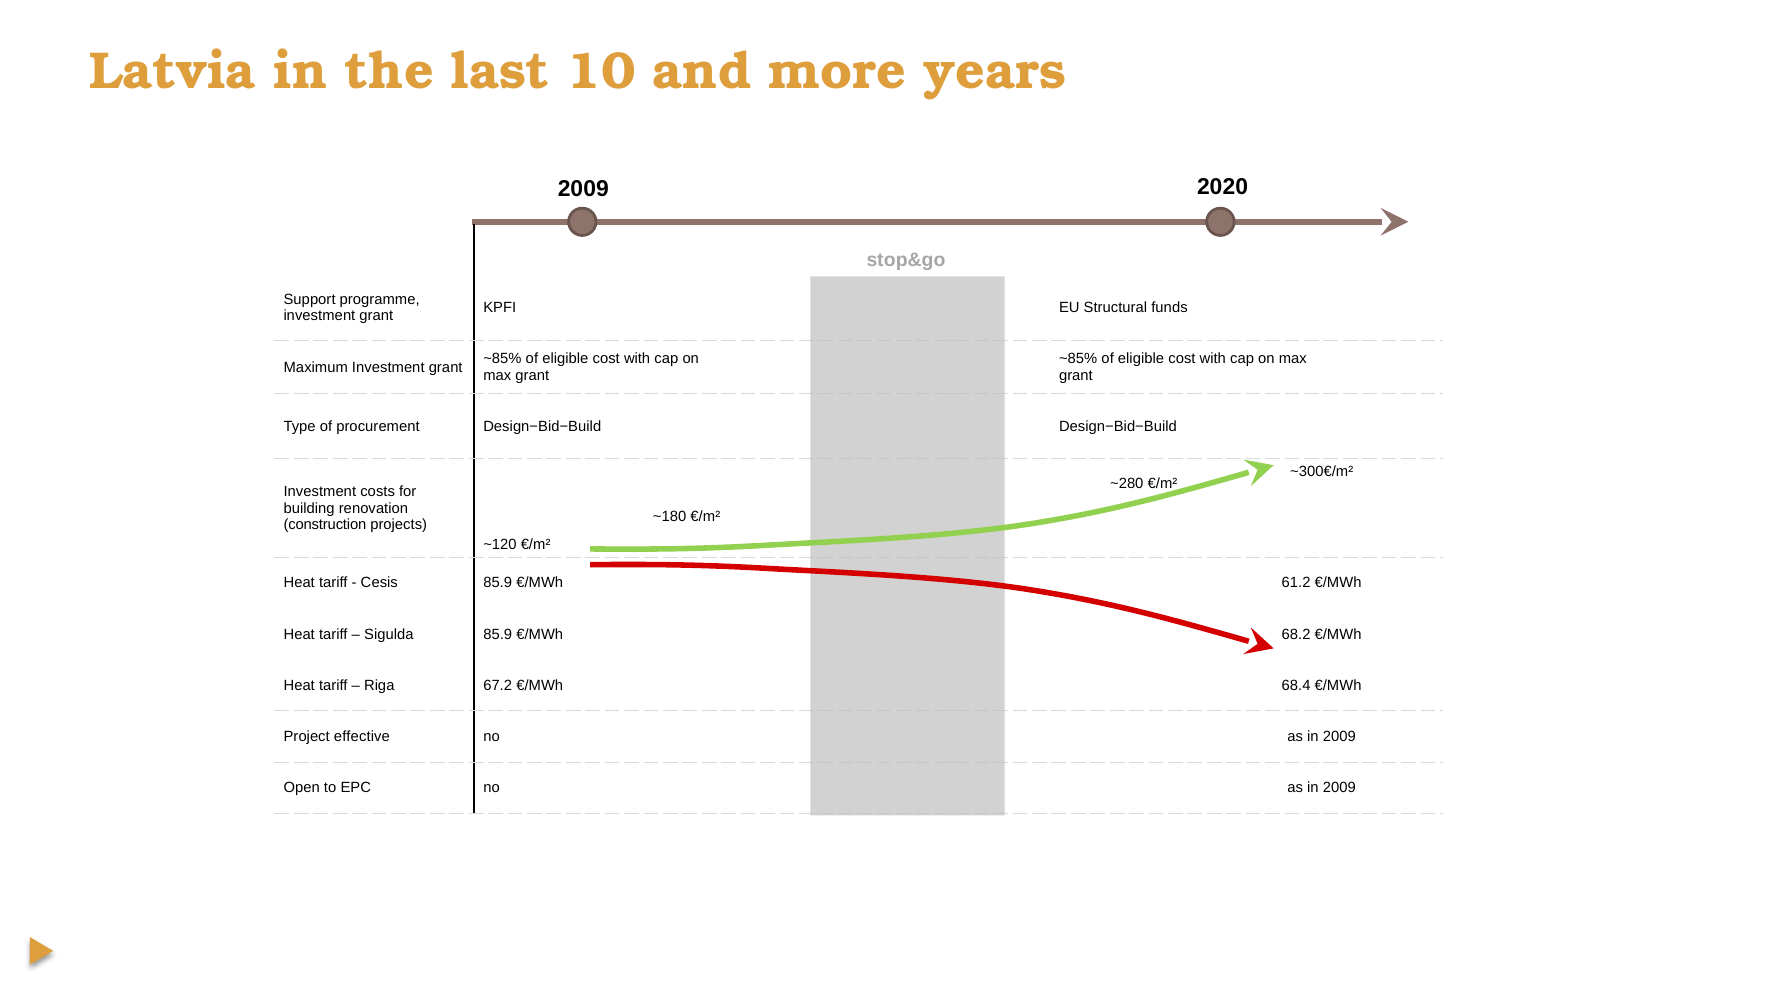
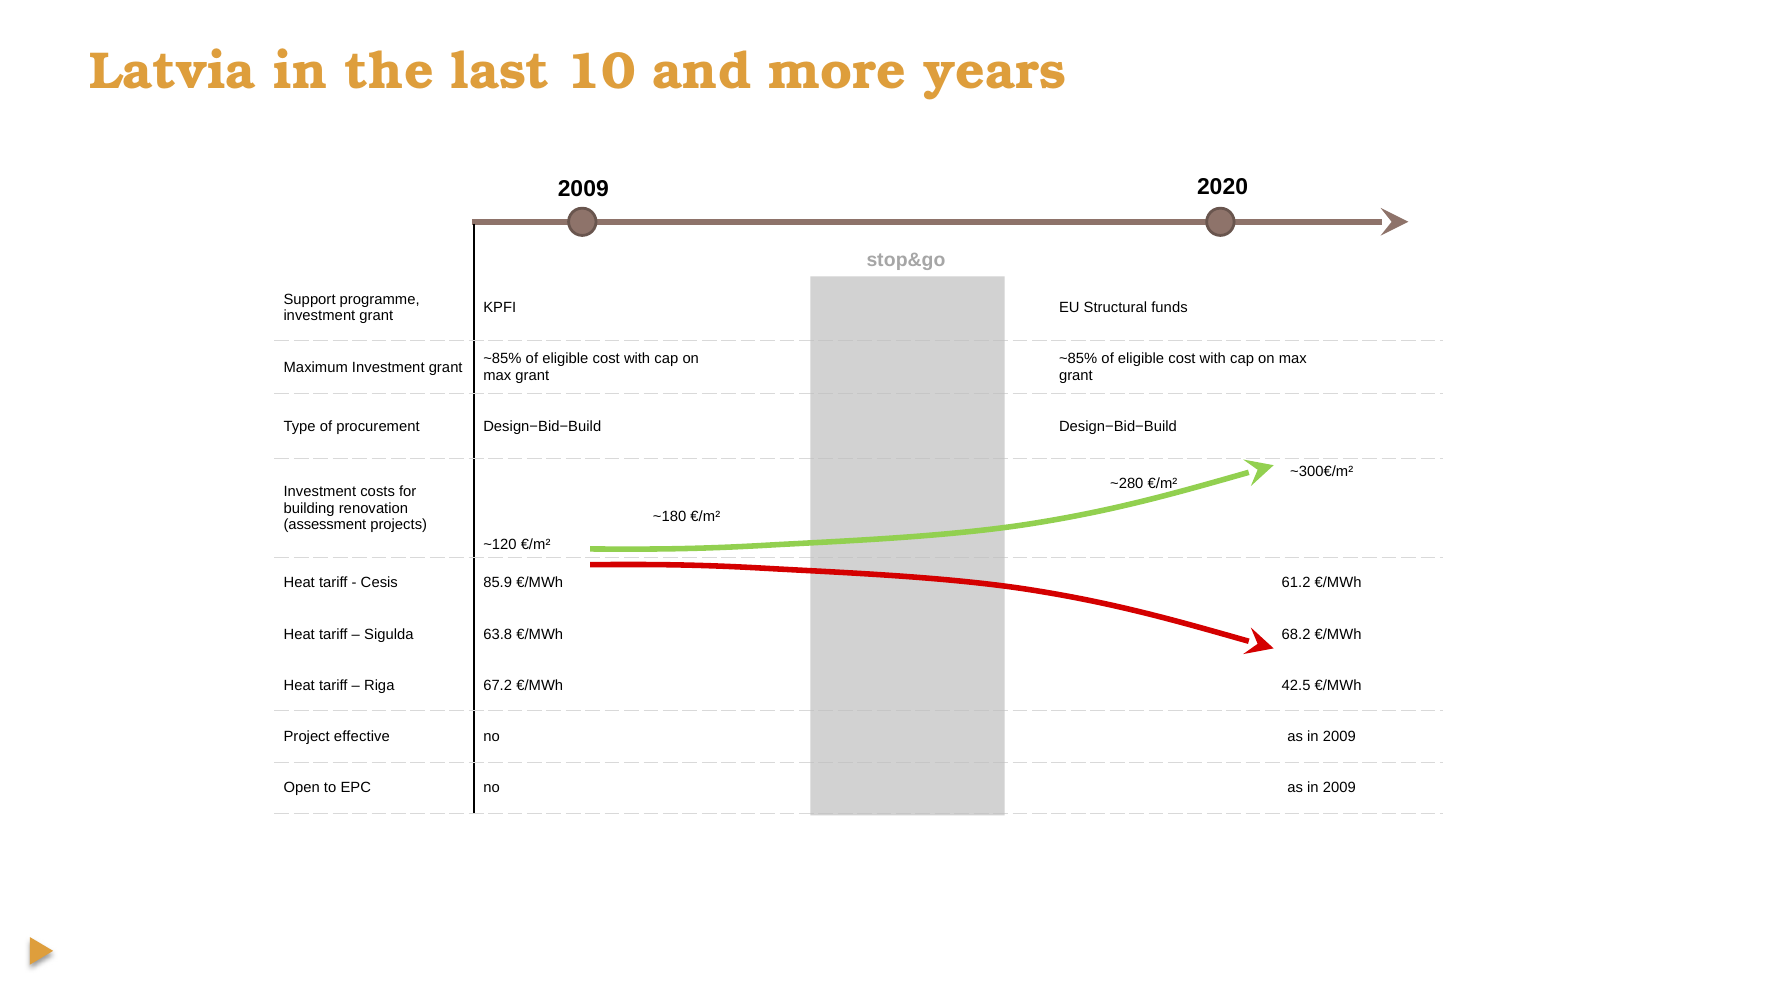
construction: construction -> assessment
Sigulda 85.9: 85.9 -> 63.8
68.4: 68.4 -> 42.5
